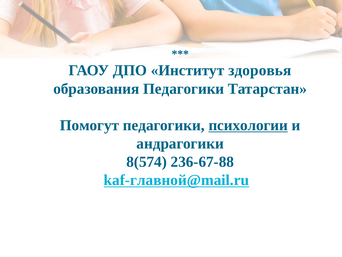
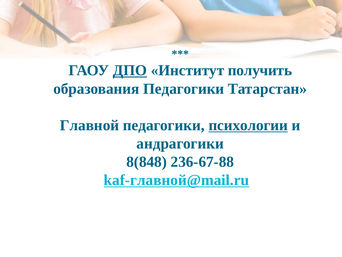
ДПО underline: none -> present
здоровья: здоровья -> получить
Помогут: Помогут -> Главной
8(574: 8(574 -> 8(848
